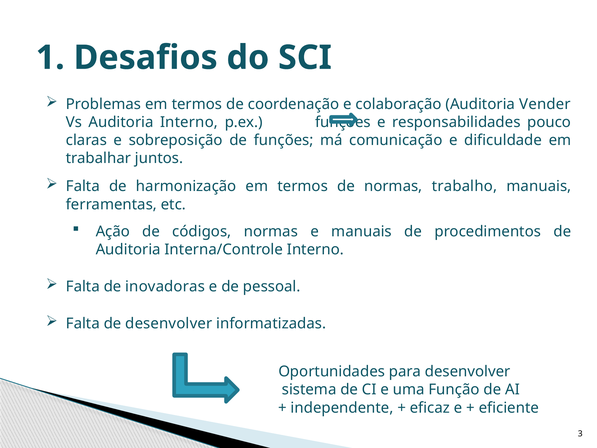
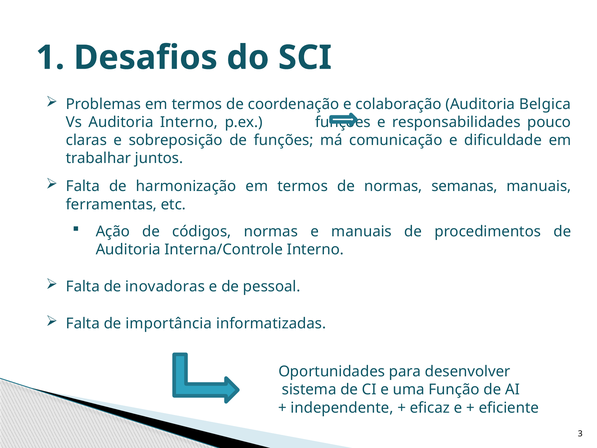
Vender: Vender -> Belgica
trabalho: trabalho -> semanas
de desenvolver: desenvolver -> importância
